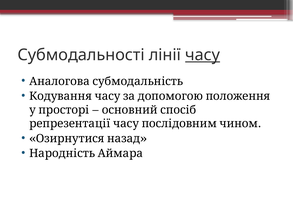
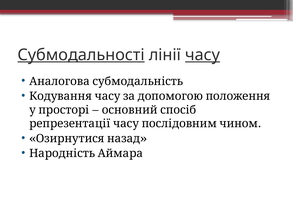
Субмодальності underline: none -> present
